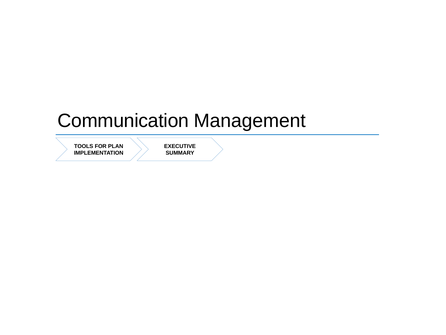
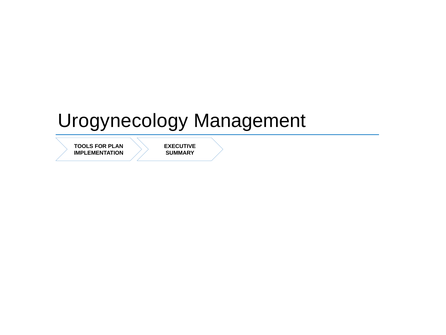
Communication: Communication -> Urogynecology
